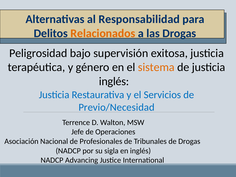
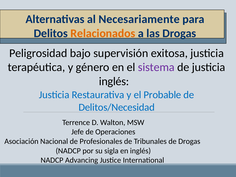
Responsabilidad: Responsabilidad -> Necesariamente
sistema colour: orange -> purple
Servicios: Servicios -> Probable
Previo/Necesidad: Previo/Necesidad -> Delitos/Necesidad
